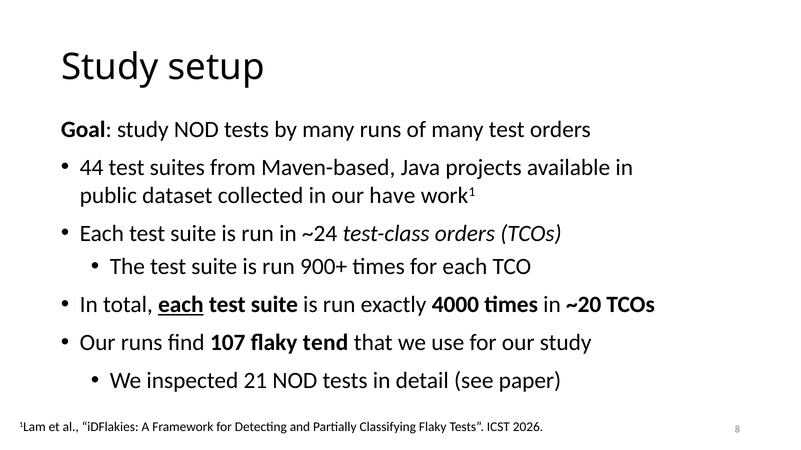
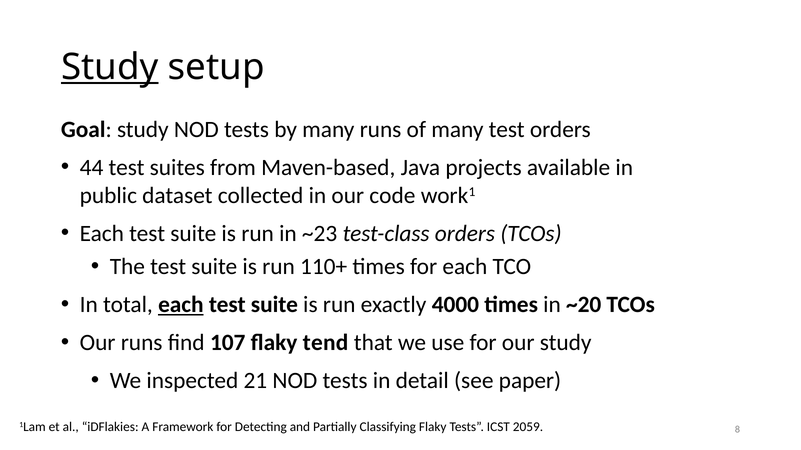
Study at (110, 67) underline: none -> present
have: have -> code
~24: ~24 -> ~23
900+: 900+ -> 110+
2026: 2026 -> 2059
